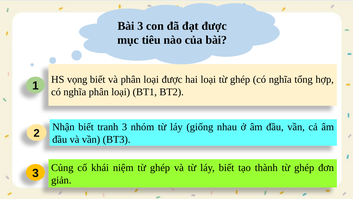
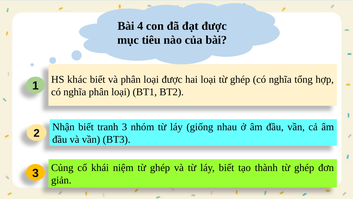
Bài 3: 3 -> 4
vọng: vọng -> khác
